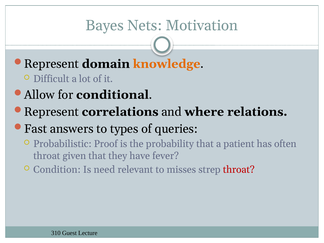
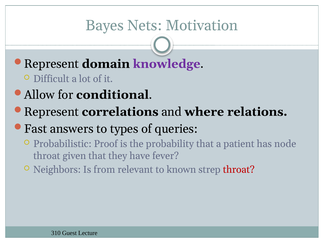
knowledge colour: orange -> purple
often: often -> node
Condition: Condition -> Neighbors
need: need -> from
misses: misses -> known
